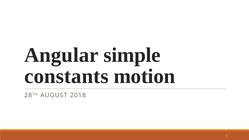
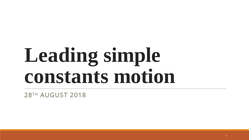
Angular: Angular -> Leading
